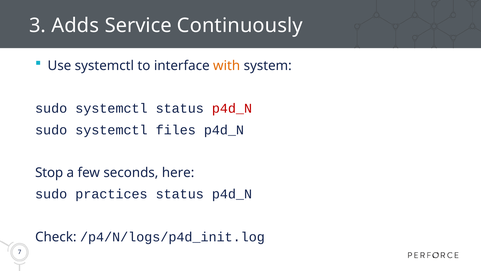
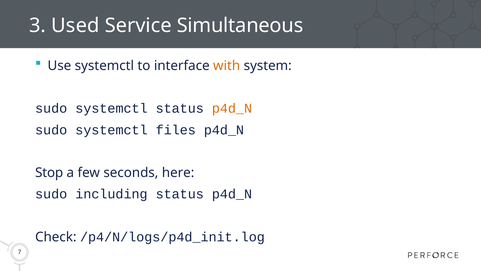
Adds: Adds -> Used
Continuously: Continuously -> Simultaneous
p4d_N at (232, 108) colour: red -> orange
practices: practices -> including
